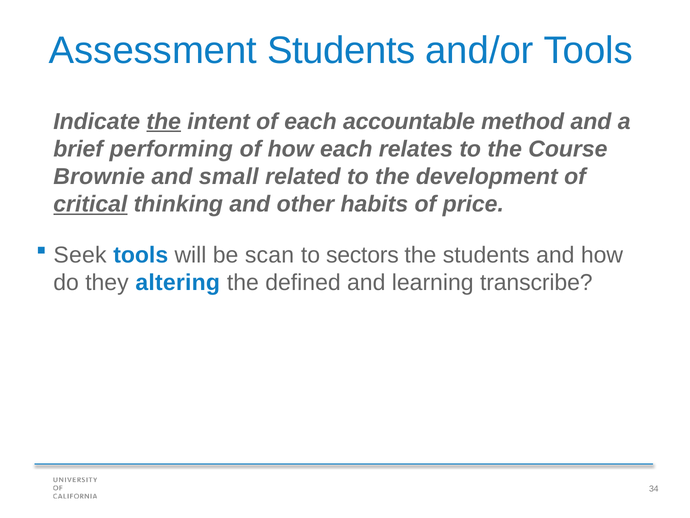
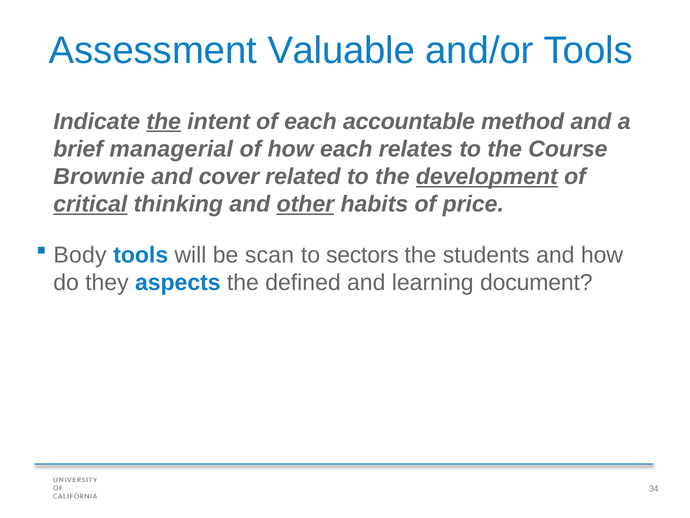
Assessment Students: Students -> Valuable
performing: performing -> managerial
small: small -> cover
development underline: none -> present
other underline: none -> present
Seek: Seek -> Body
altering: altering -> aspects
transcribe: transcribe -> document
